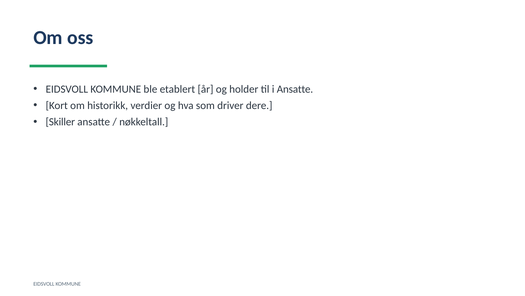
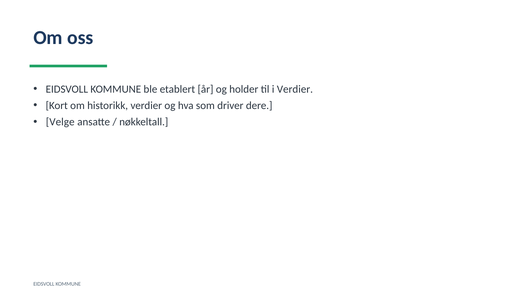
i Ansatte: Ansatte -> Verdier
Skiller: Skiller -> Velge
